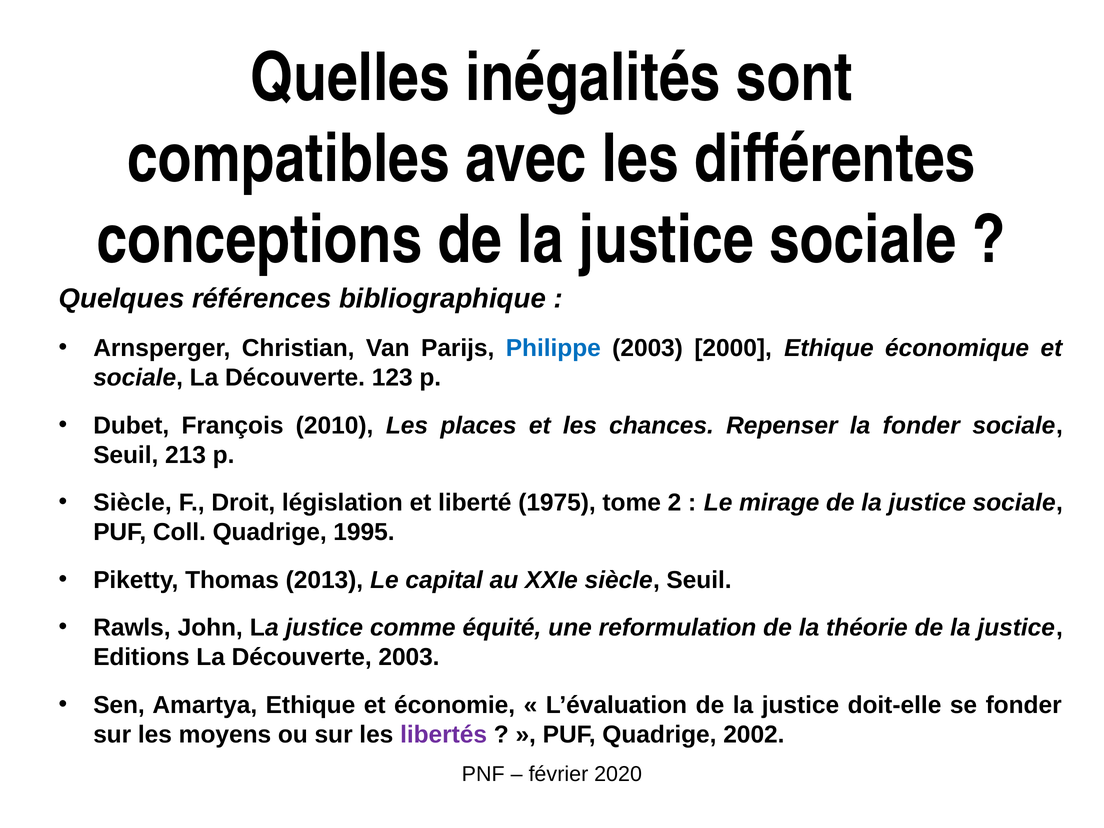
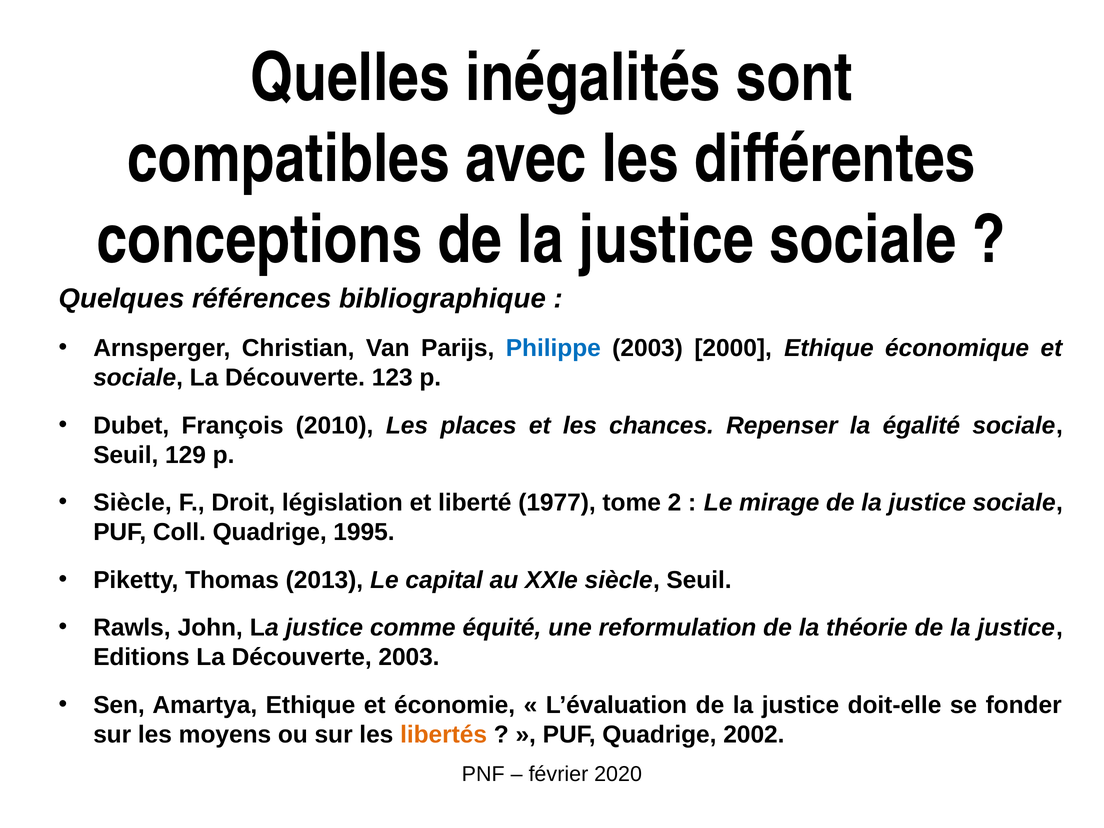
la fonder: fonder -> égalité
213: 213 -> 129
1975: 1975 -> 1977
libertés colour: purple -> orange
